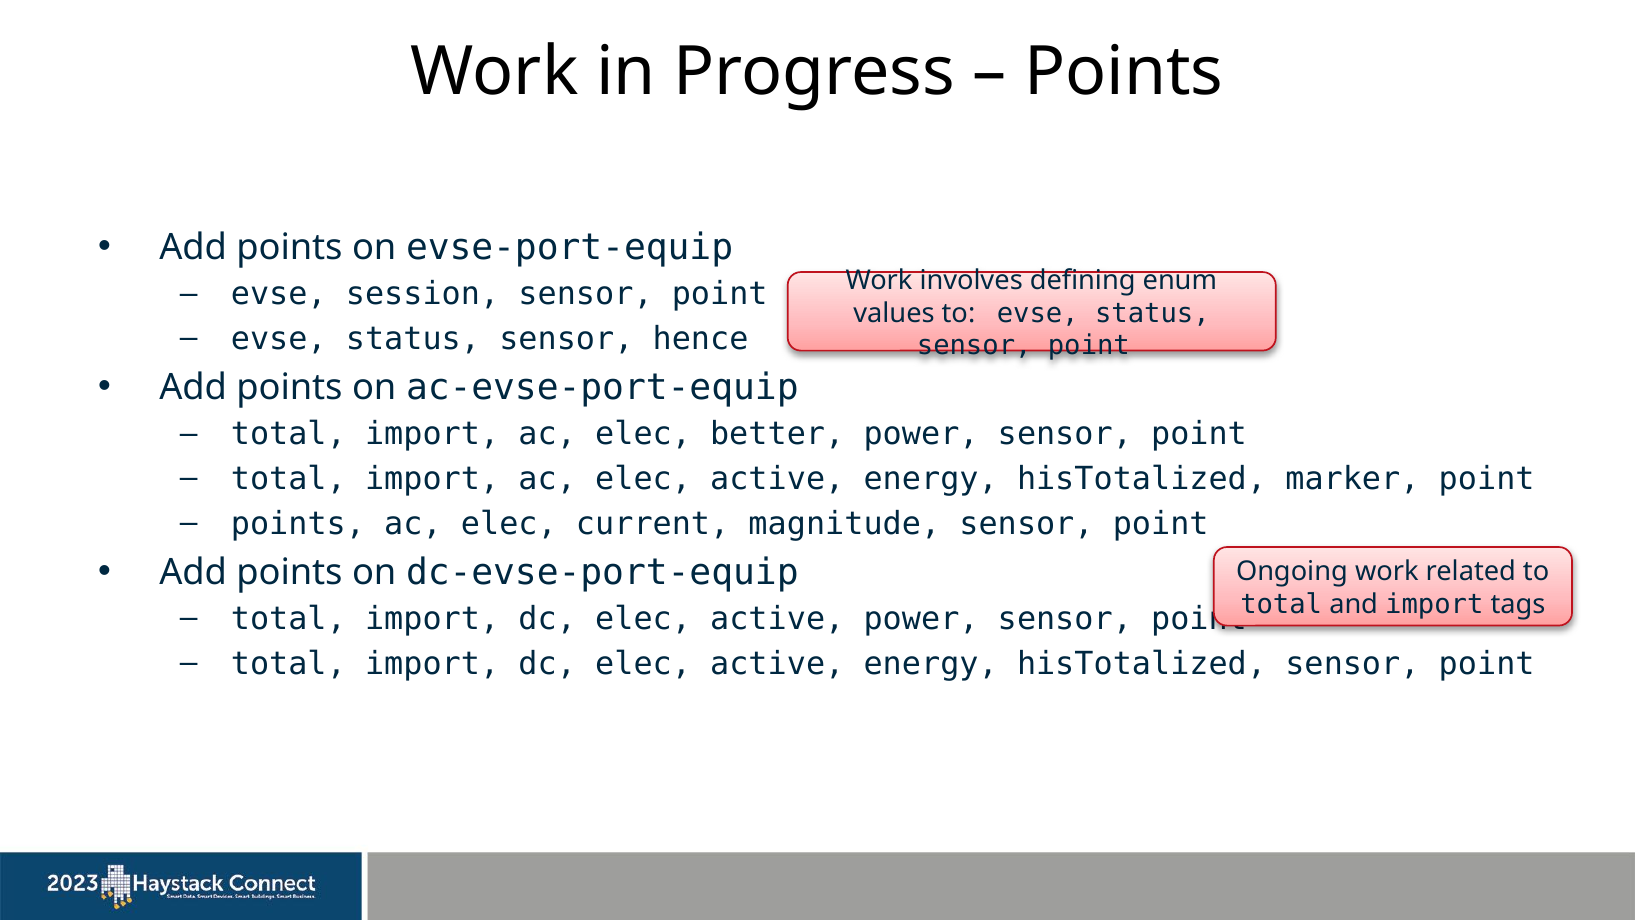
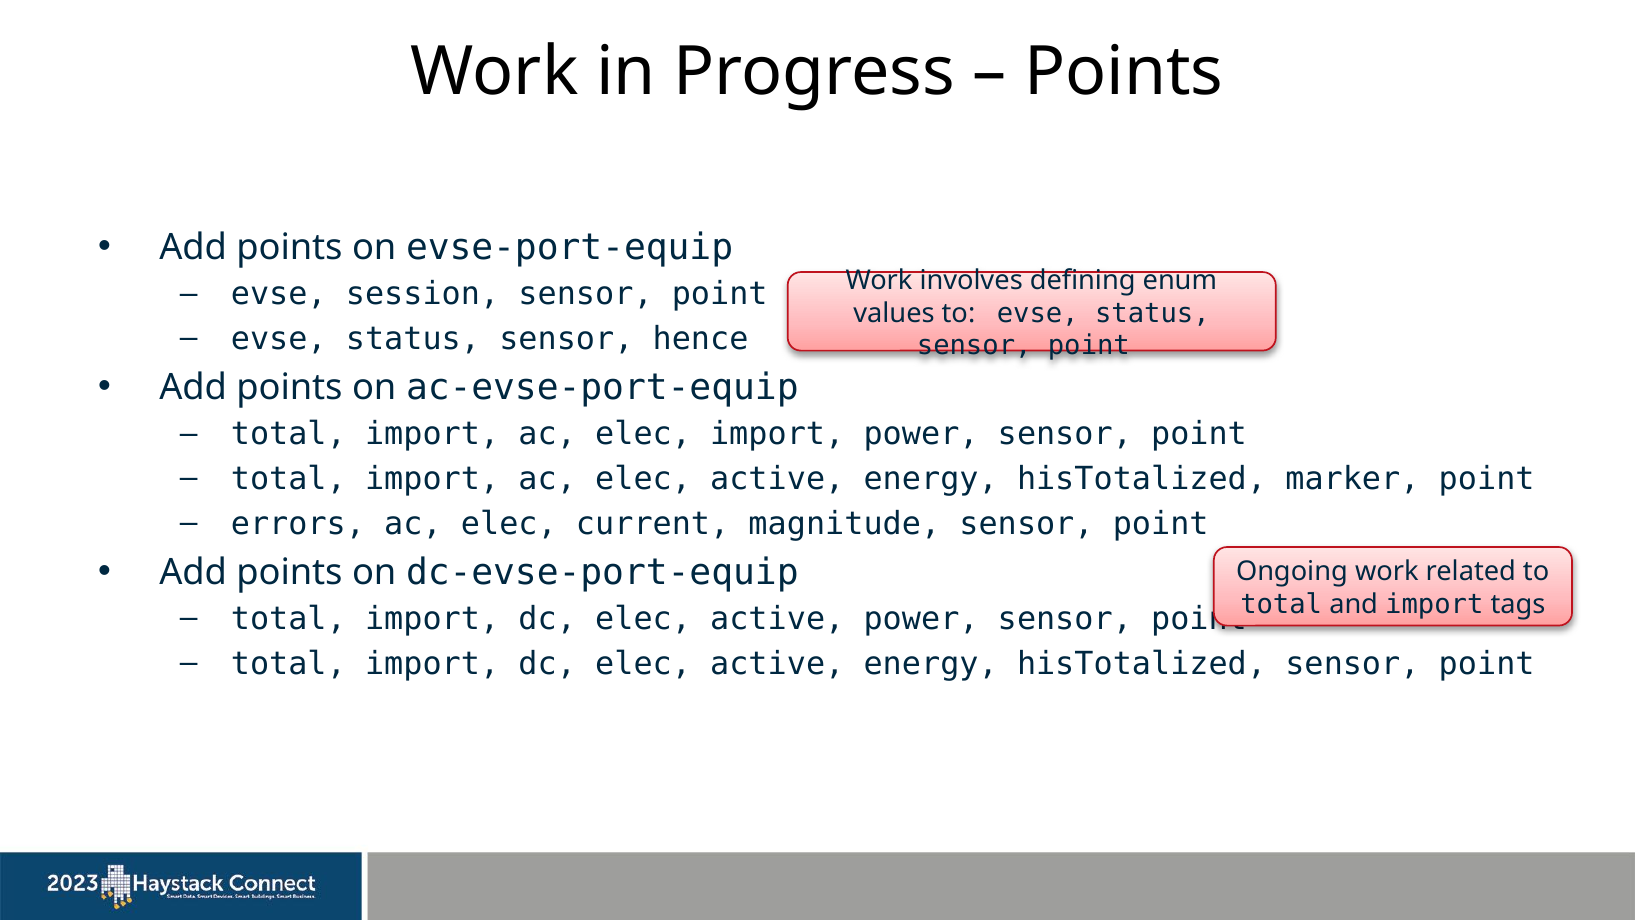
elec better: better -> import
points at (298, 523): points -> errors
